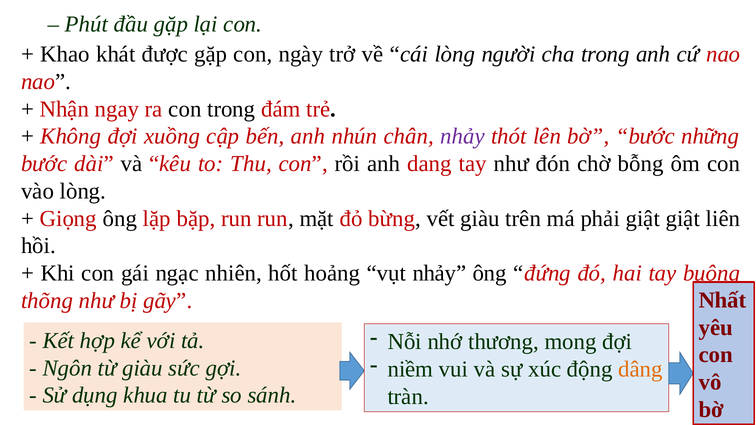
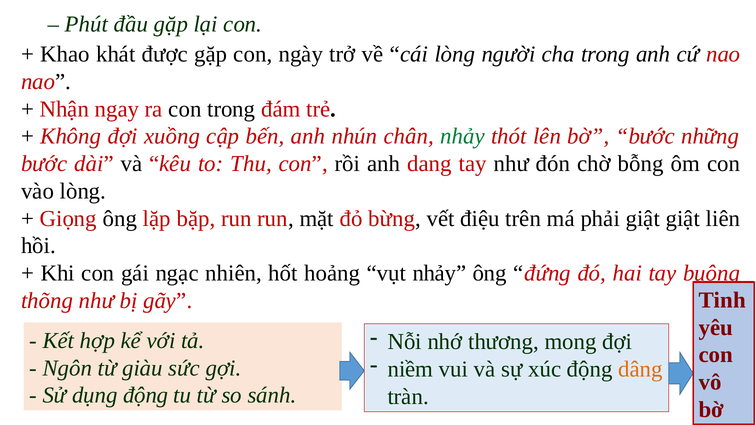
nhảy at (462, 136) colour: purple -> green
vết giàu: giàu -> điệu
Nhất: Nhất -> Tinh
dụng khua: khua -> động
